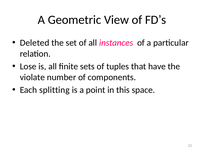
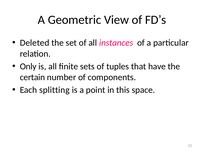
Lose: Lose -> Only
violate: violate -> certain
